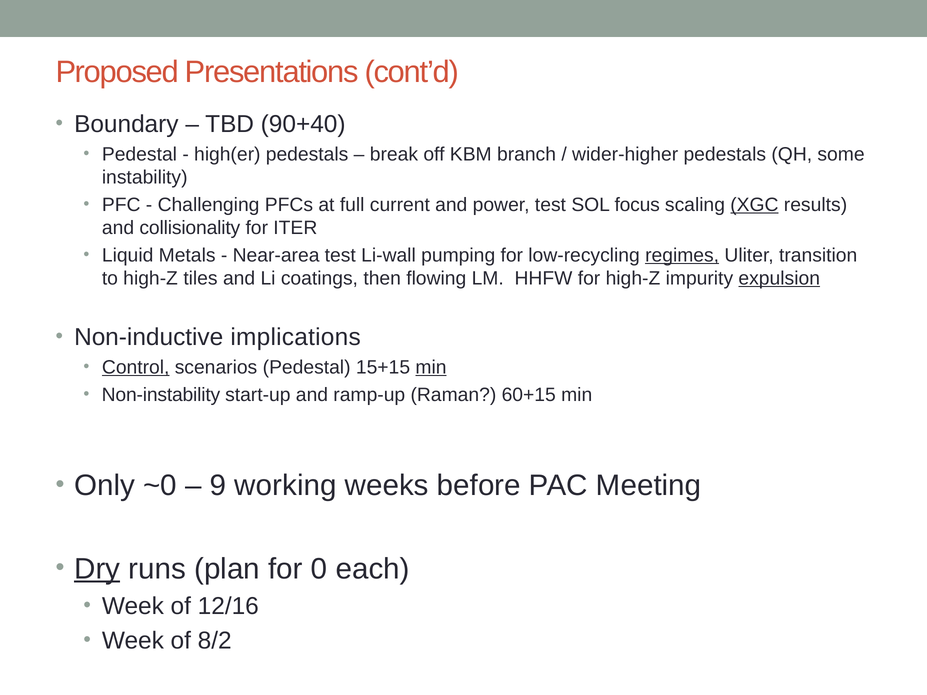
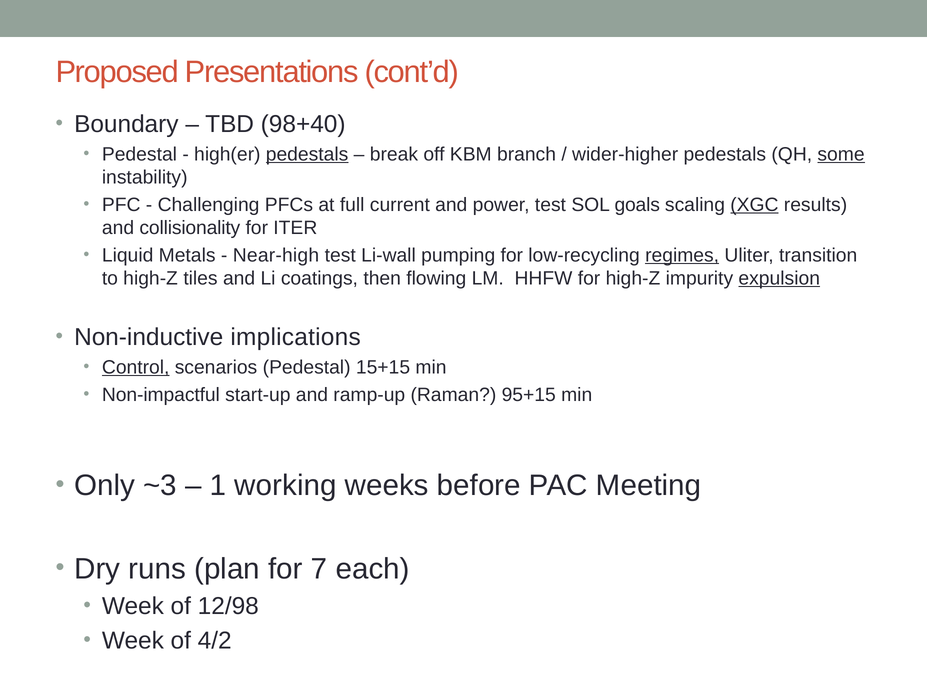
90+40: 90+40 -> 98+40
pedestals at (307, 154) underline: none -> present
some underline: none -> present
focus: focus -> goals
Near-area: Near-area -> Near-high
min at (431, 367) underline: present -> none
Non-instability: Non-instability -> Non-impactful
60+15: 60+15 -> 95+15
~0: ~0 -> ~3
9: 9 -> 1
Dry underline: present -> none
0: 0 -> 7
12/16: 12/16 -> 12/98
8/2: 8/2 -> 4/2
